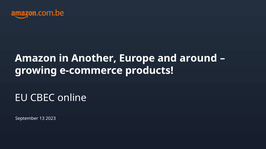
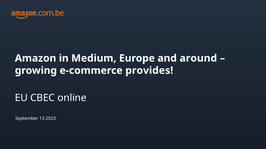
Another: Another -> Medium
products: products -> provides
